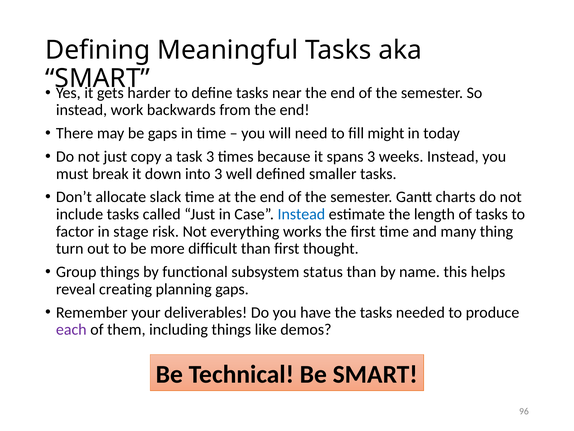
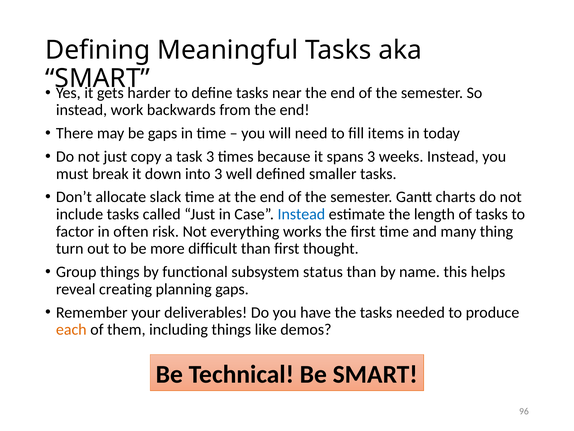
might: might -> items
stage: stage -> often
each colour: purple -> orange
